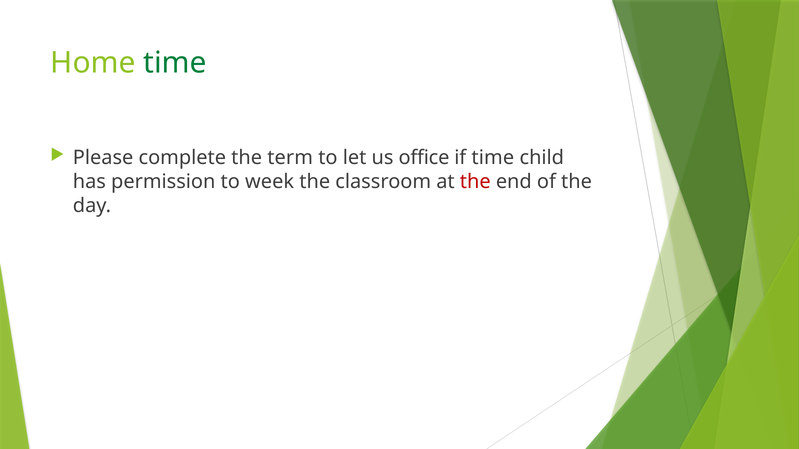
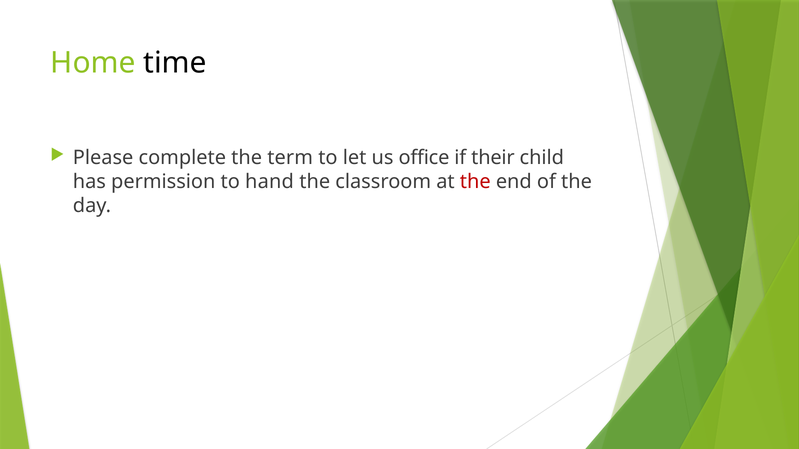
time at (175, 63) colour: green -> black
if time: time -> their
week: week -> hand
